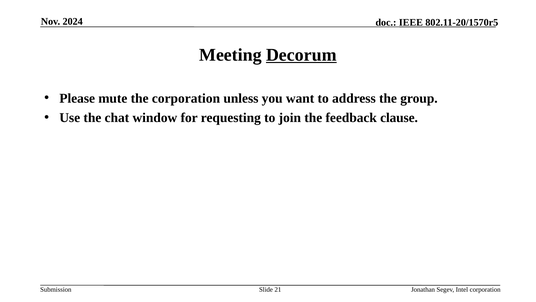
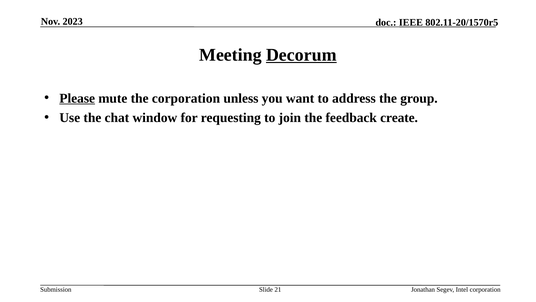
2024: 2024 -> 2023
Please underline: none -> present
clause: clause -> create
